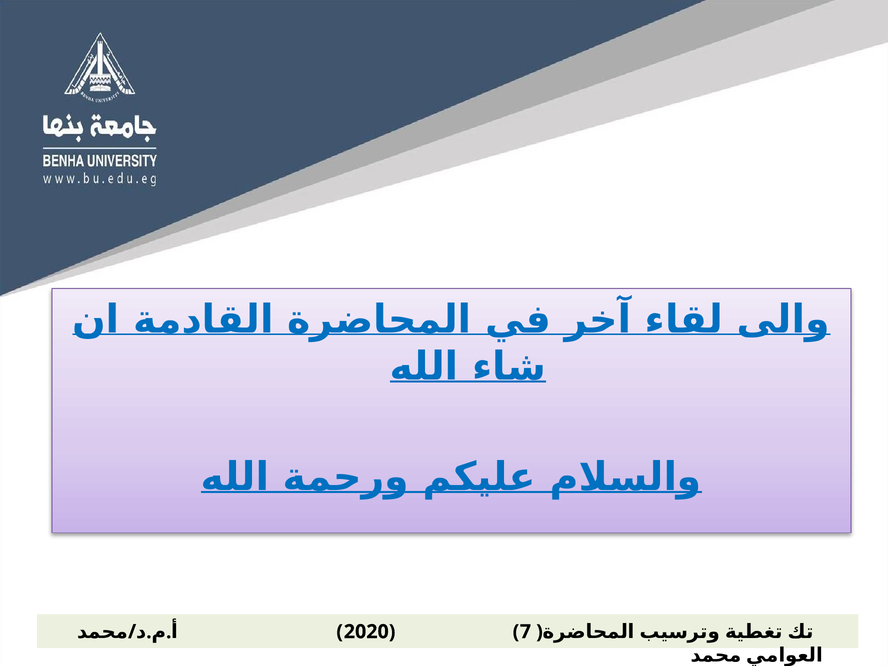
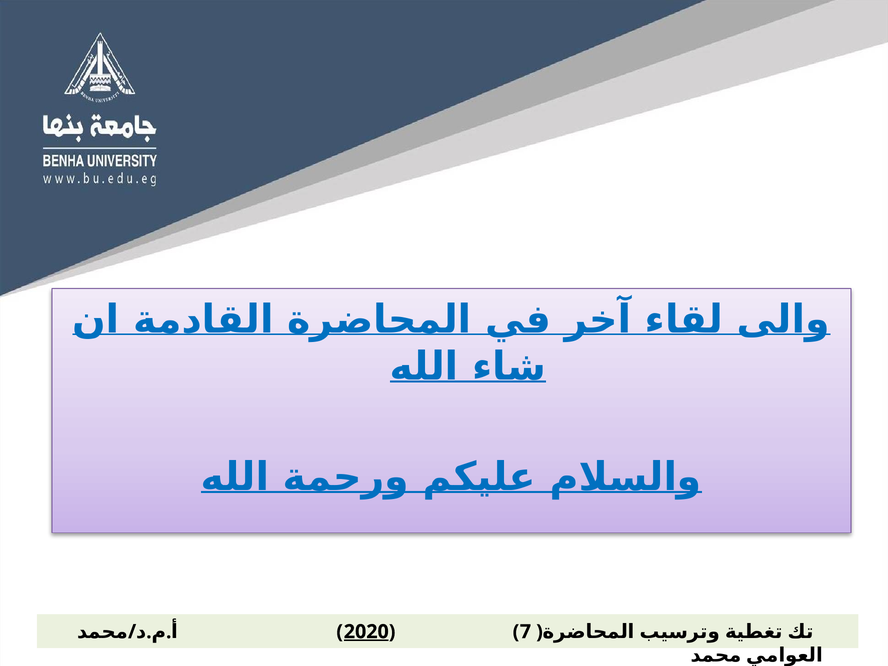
2020 underline: none -> present
